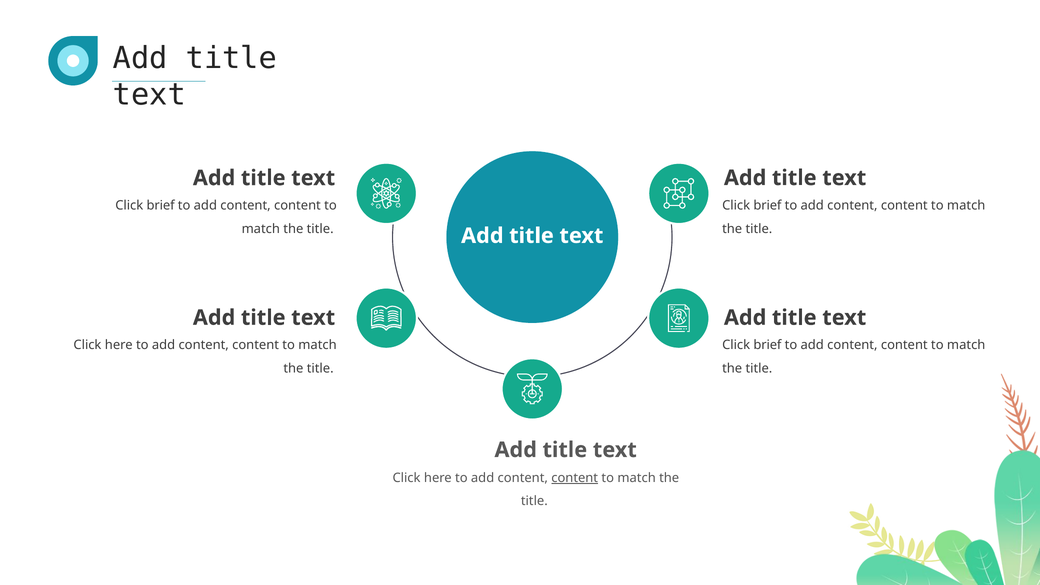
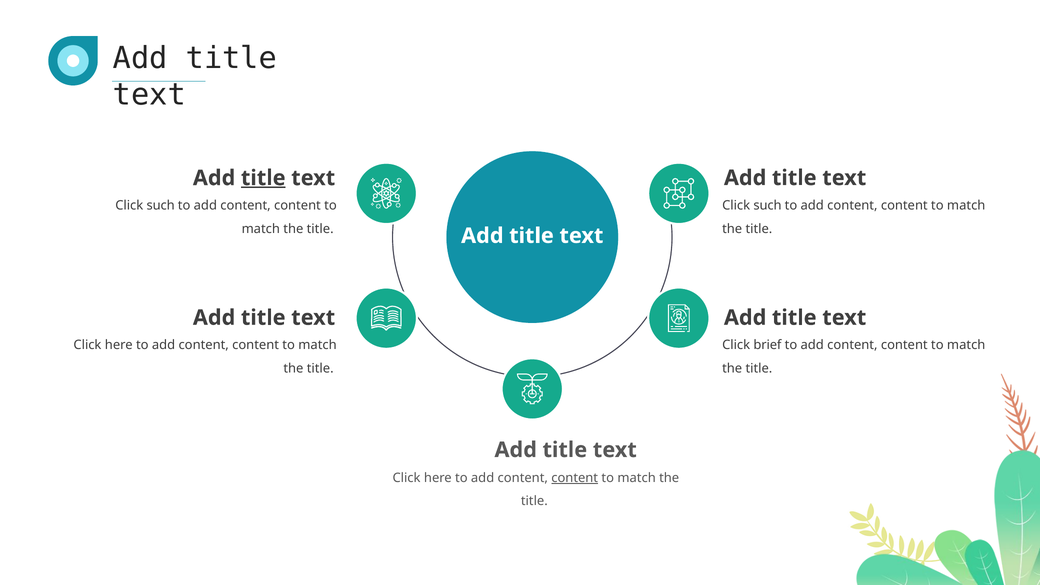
title at (263, 178) underline: none -> present
brief at (767, 205): brief -> such
brief at (161, 206): brief -> such
